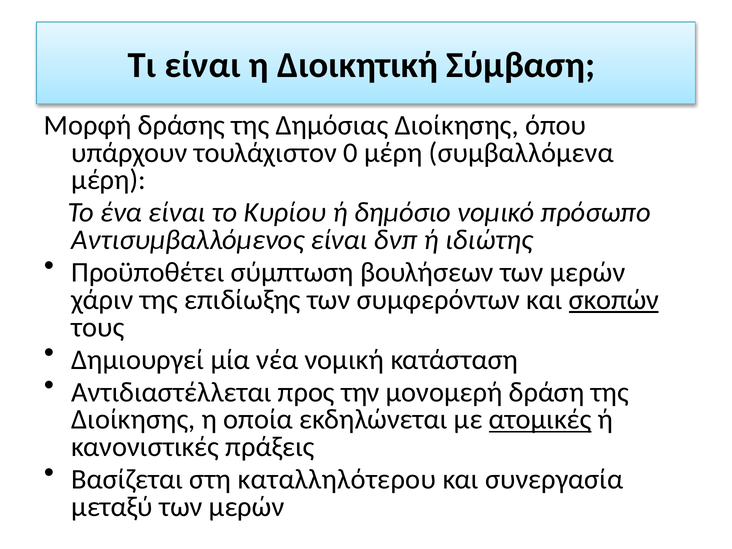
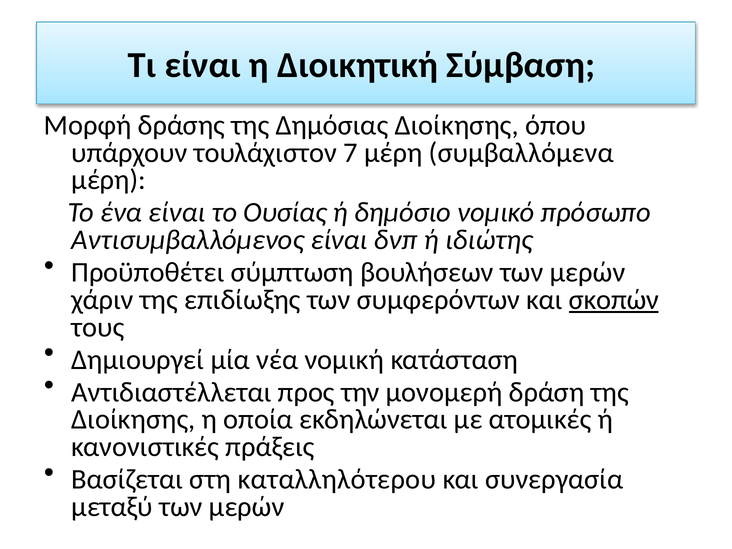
0: 0 -> 7
Κυρίου: Κυρίου -> Ουσίας
ατομικές underline: present -> none
